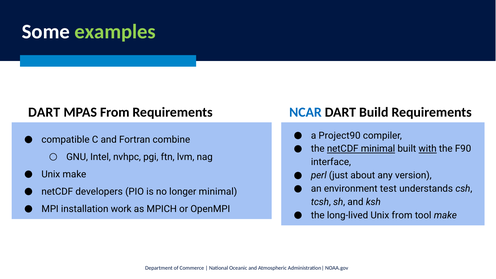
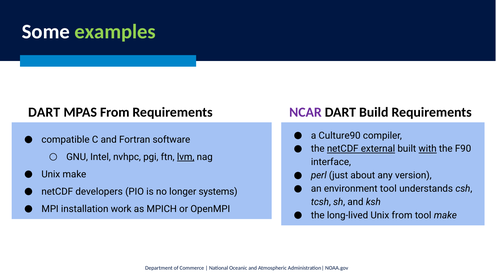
NCAR colour: blue -> purple
Project90: Project90 -> Culture90
combine: combine -> software
netCDF minimal: minimal -> external
lvm underline: none -> present
environment test: test -> tool
longer minimal: minimal -> systems
